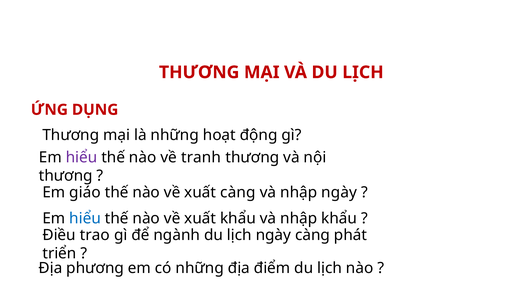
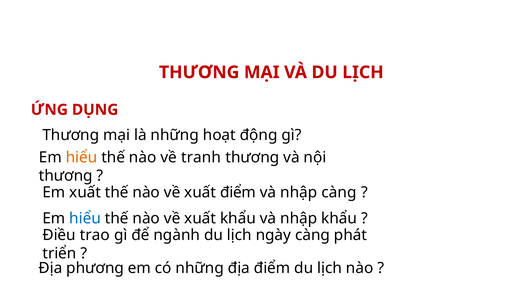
hiểu at (82, 157) colour: purple -> orange
Em giáo: giáo -> xuất
xuất càng: càng -> điểm
nhập ngày: ngày -> càng
